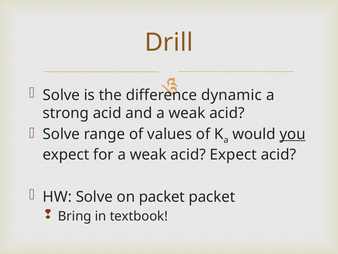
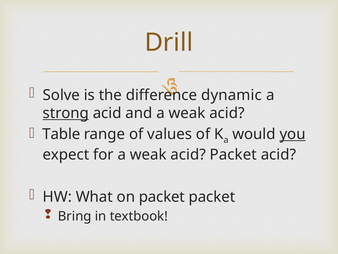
strong underline: none -> present
Solve at (61, 134): Solve -> Table
acid Expect: Expect -> Packet
HW Solve: Solve -> What
